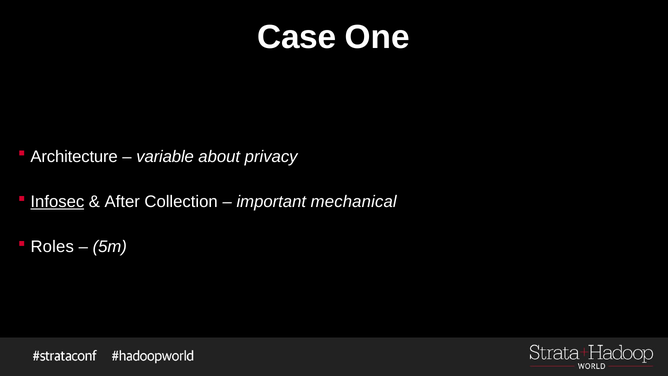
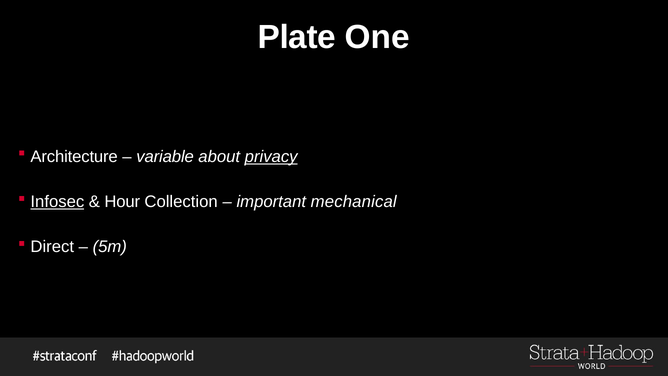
Case: Case -> Plate
privacy underline: none -> present
After: After -> Hour
Roles: Roles -> Direct
